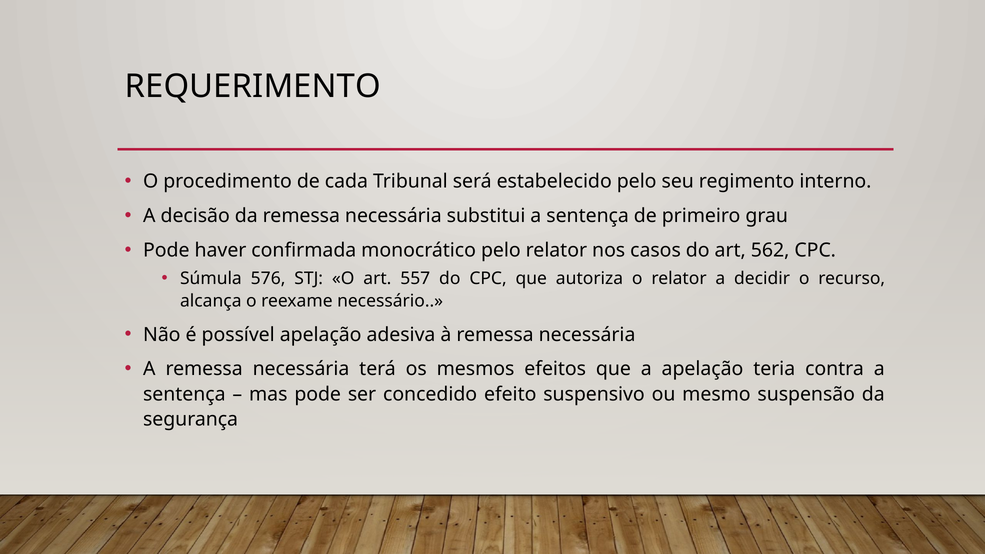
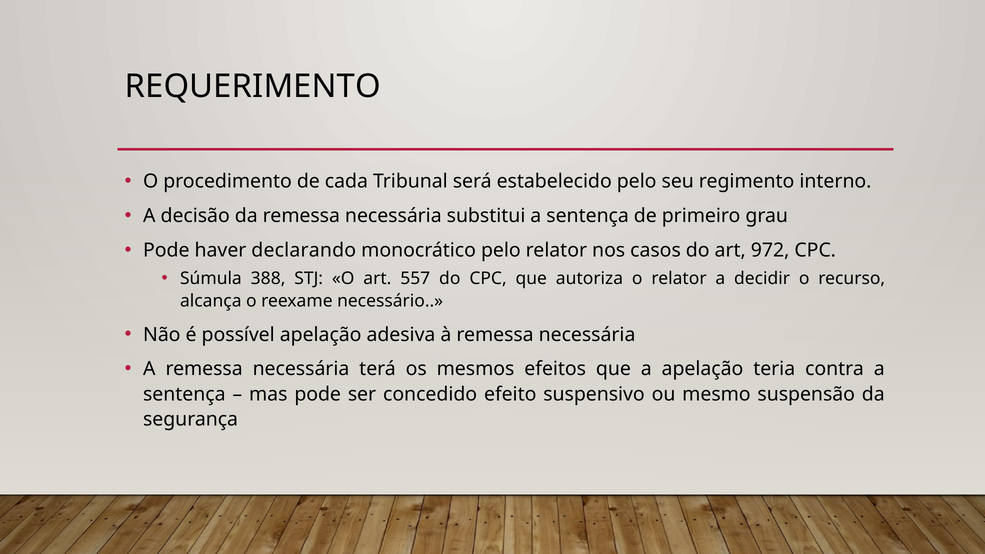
confirmada: confirmada -> declarando
562: 562 -> 972
576: 576 -> 388
